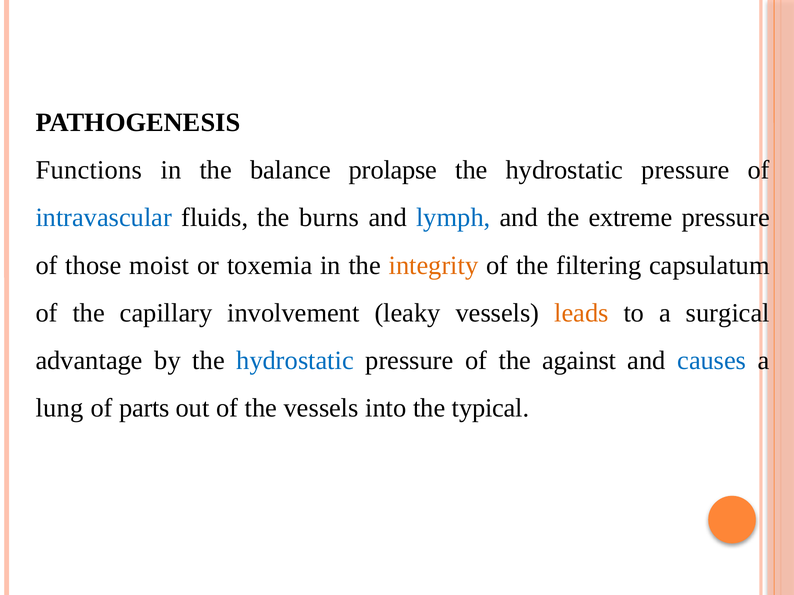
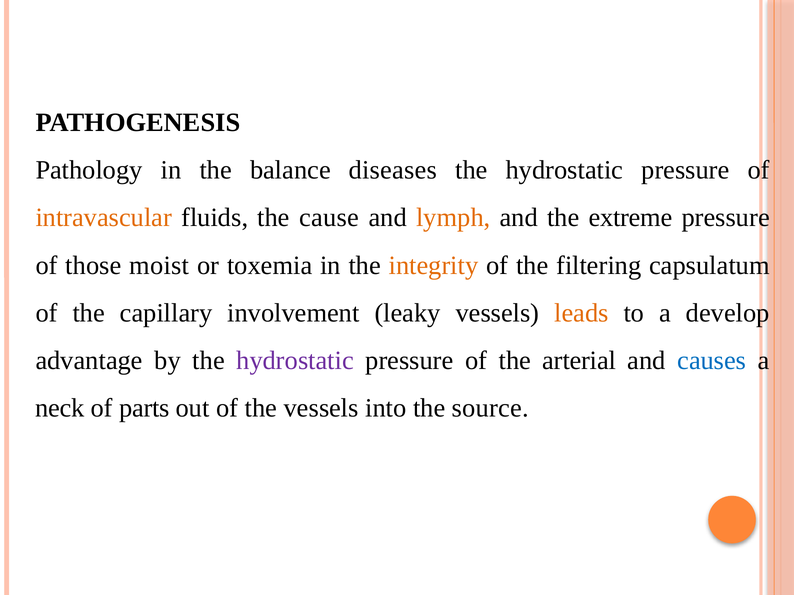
Functions: Functions -> Pathology
prolapse: prolapse -> diseases
intravascular colour: blue -> orange
burns: burns -> cause
lymph colour: blue -> orange
surgical: surgical -> develop
hydrostatic at (295, 361) colour: blue -> purple
against: against -> arterial
lung: lung -> neck
typical: typical -> source
